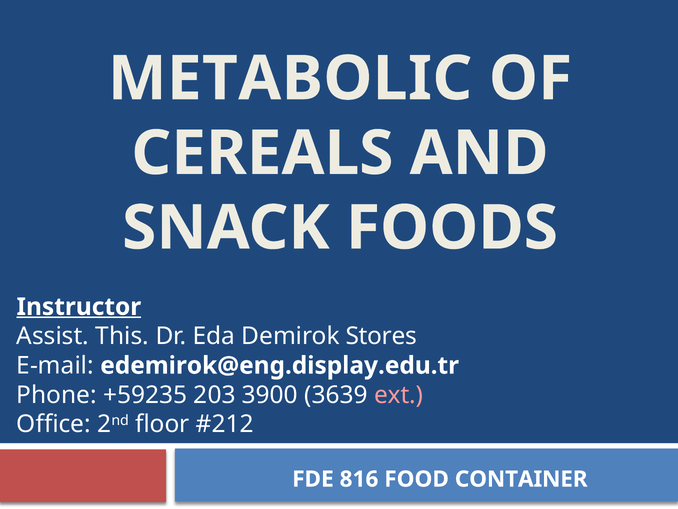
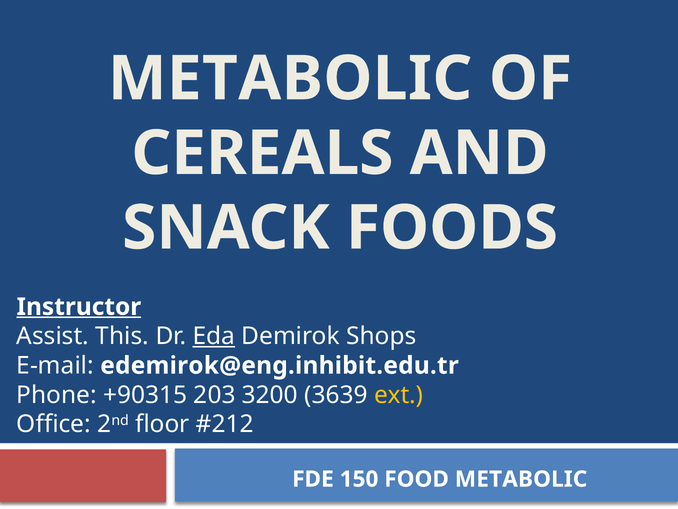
Eda underline: none -> present
Stores: Stores -> Shops
edemirok@eng.display.edu.tr: edemirok@eng.display.edu.tr -> edemirok@eng.inhibit.edu.tr
+59235: +59235 -> +90315
3900: 3900 -> 3200
ext colour: pink -> yellow
816: 816 -> 150
FOOD CONTAINER: CONTAINER -> METABOLIC
